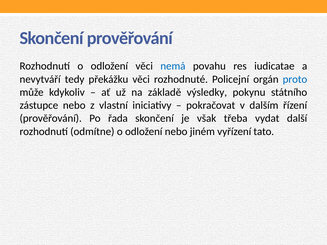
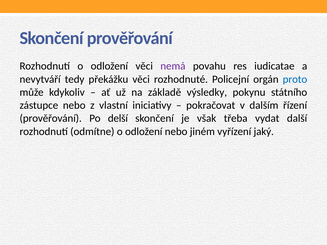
nemá colour: blue -> purple
řada: řada -> delší
tato: tato -> jaký
